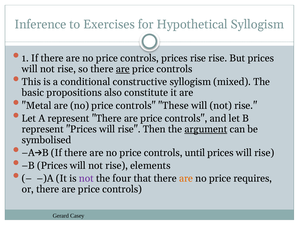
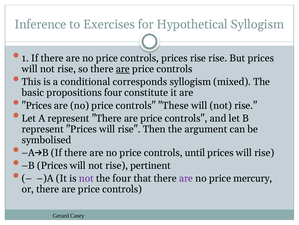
constructive: constructive -> corresponds
propositions also: also -> four
Metal at (37, 105): Metal -> Prices
argument underline: present -> none
elements: elements -> pertinent
are at (186, 178) colour: orange -> purple
requires: requires -> mercury
